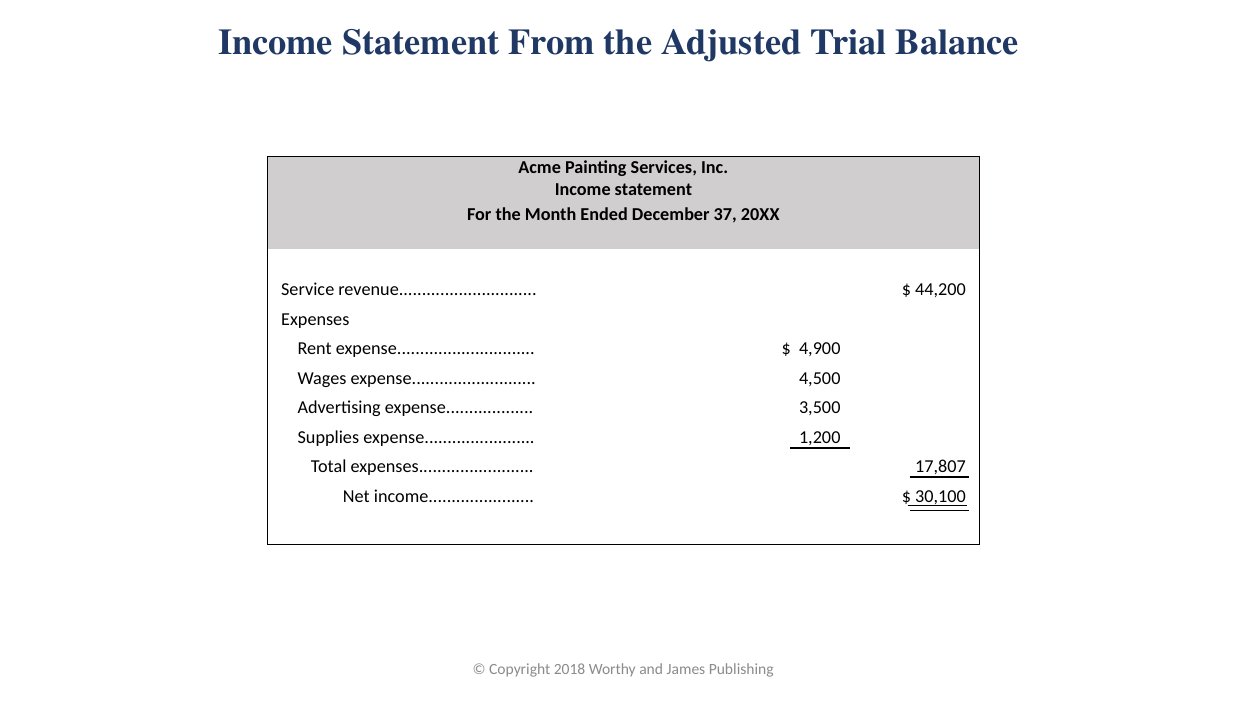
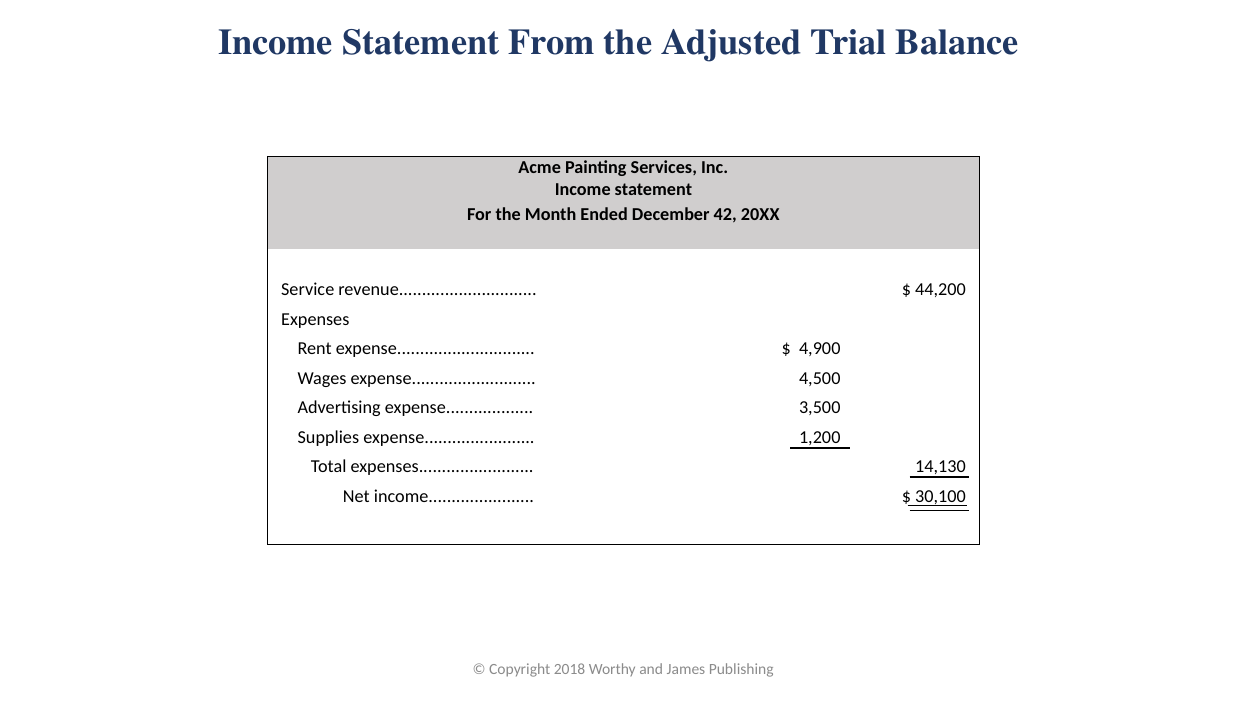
37: 37 -> 42
17,807: 17,807 -> 14,130
